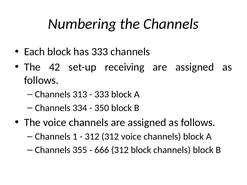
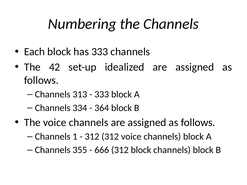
receiving: receiving -> idealized
350: 350 -> 364
